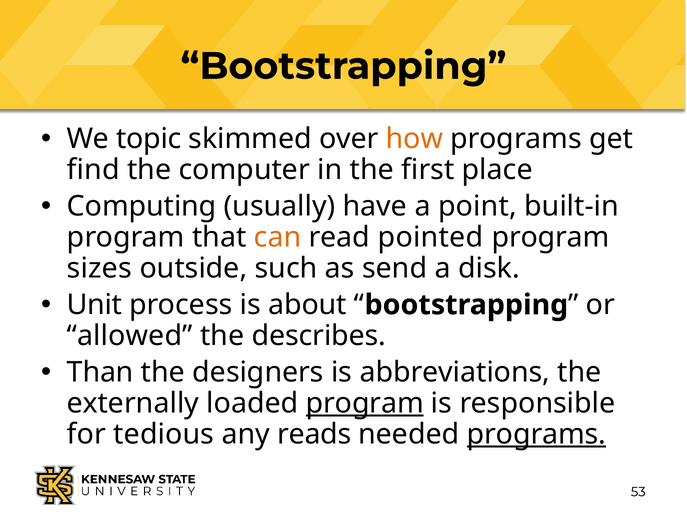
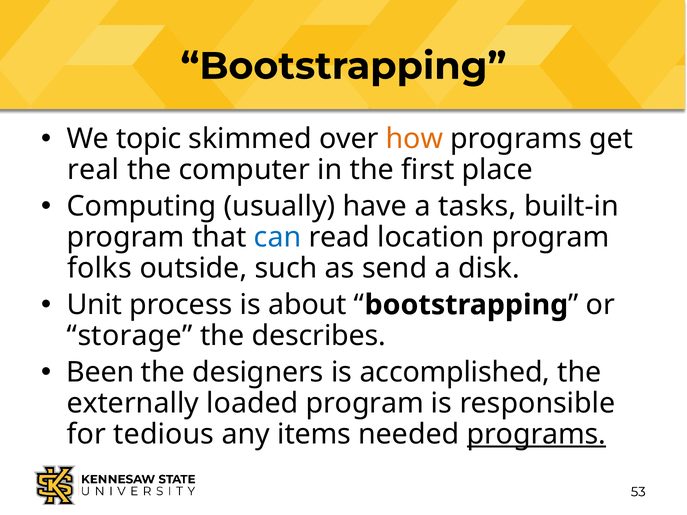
find: find -> real
point: point -> tasks
can colour: orange -> blue
pointed: pointed -> location
sizes: sizes -> folks
allowed: allowed -> storage
Than: Than -> Been
abbreviations: abbreviations -> accomplished
program at (365, 403) underline: present -> none
reads: reads -> items
